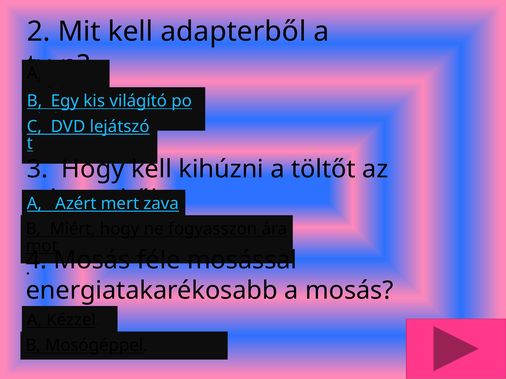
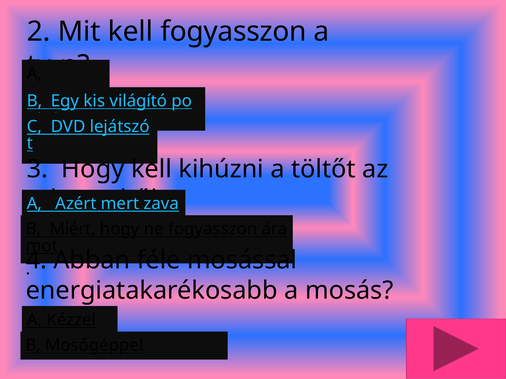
kell adapterből: adapterből -> fogyasszon
Mosás at (92, 261): Mosás -> Abban
